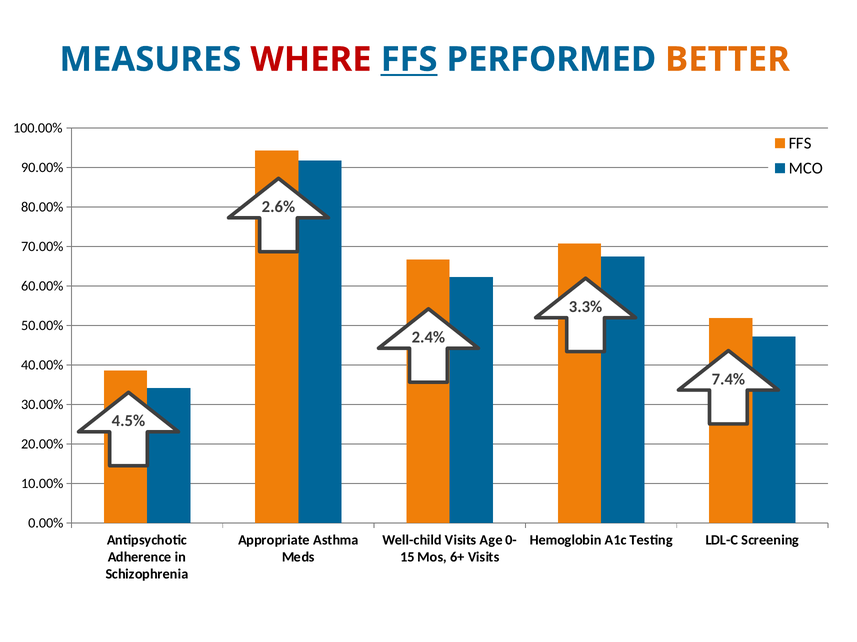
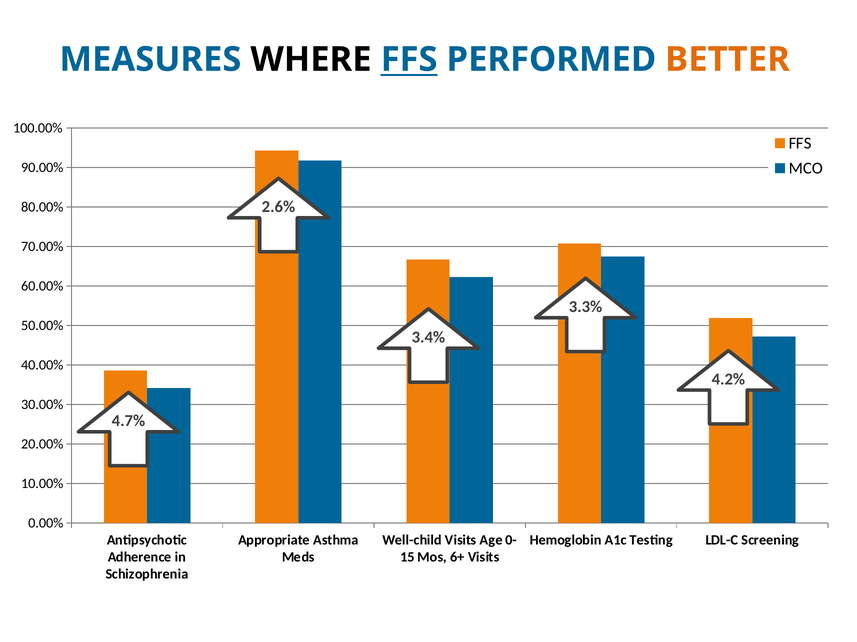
WHERE colour: red -> black
2.4%: 2.4% -> 3.4%
7.4%: 7.4% -> 4.2%
4.5%: 4.5% -> 4.7%
